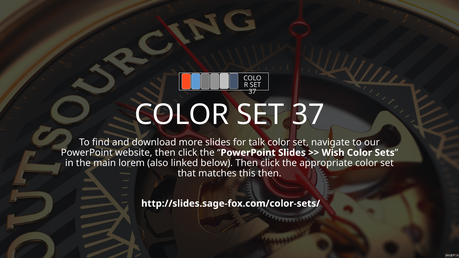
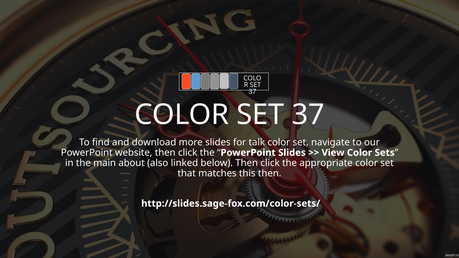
Wish: Wish -> View
lorem: lorem -> about
